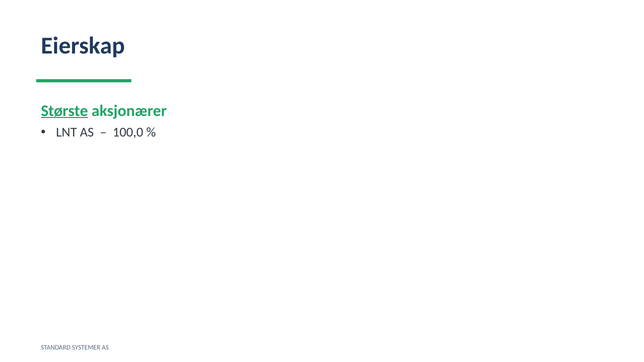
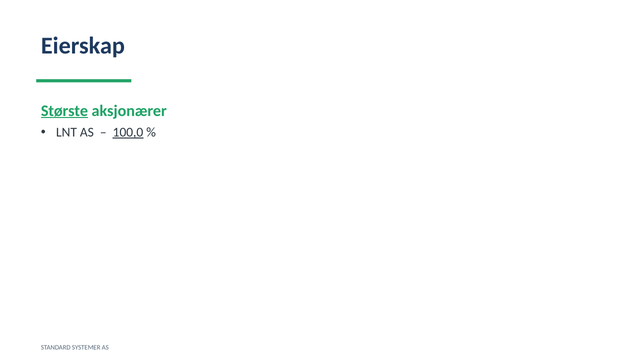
100,0 underline: none -> present
